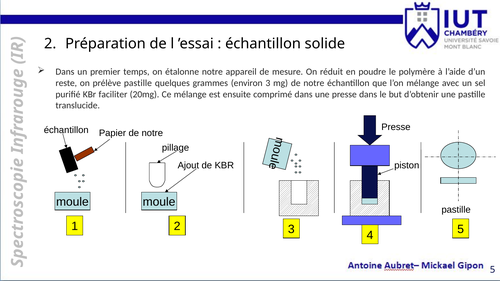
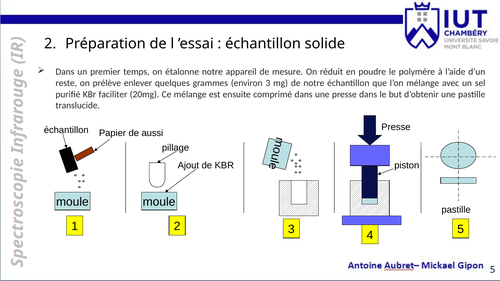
prélève pastille: pastille -> enlever
Papier de notre: notre -> aussi
